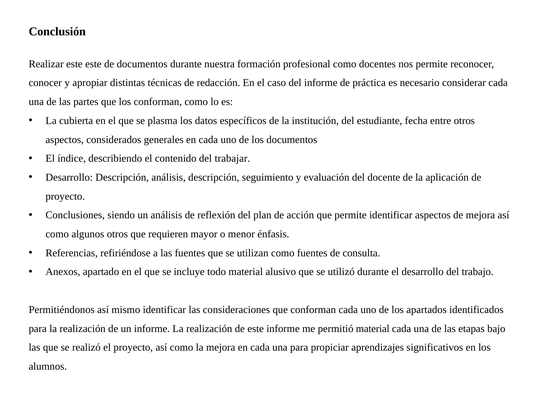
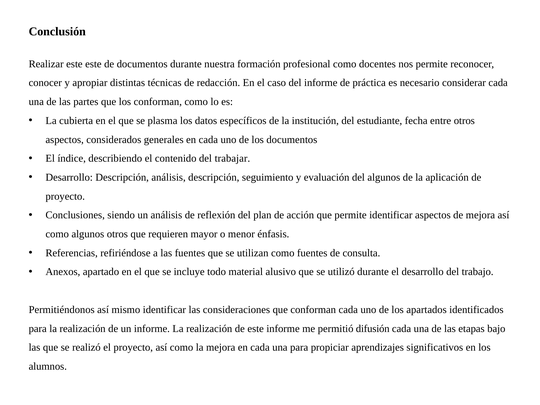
del docente: docente -> algunos
permitió material: material -> difusión
